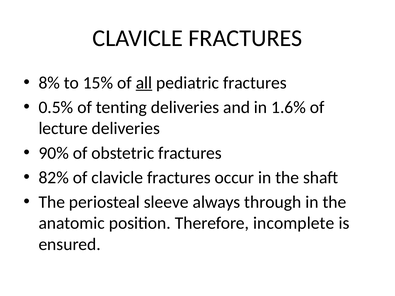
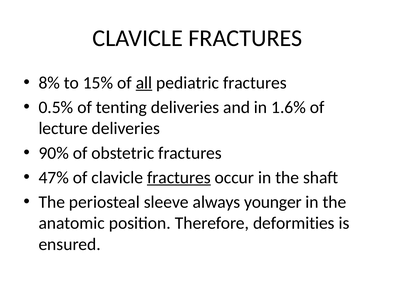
82%: 82% -> 47%
fractures at (179, 178) underline: none -> present
through: through -> younger
incomplete: incomplete -> deformities
